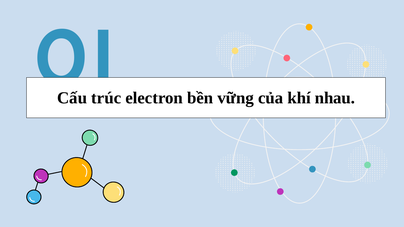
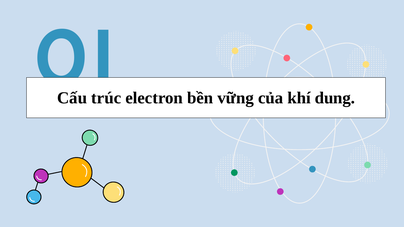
nhau: nhau -> dung
